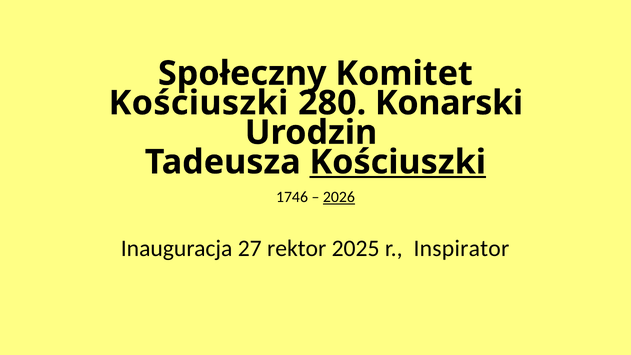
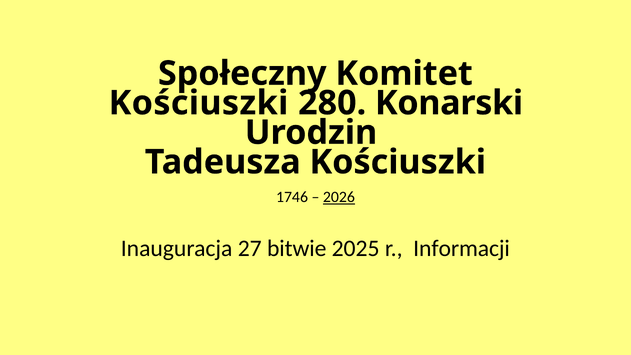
Kościuszki at (398, 162) underline: present -> none
rektor: rektor -> bitwie
Inspirator: Inspirator -> Informacji
